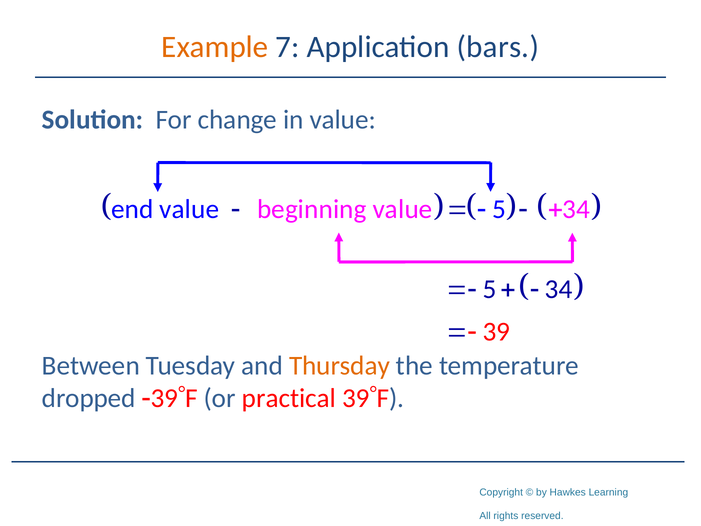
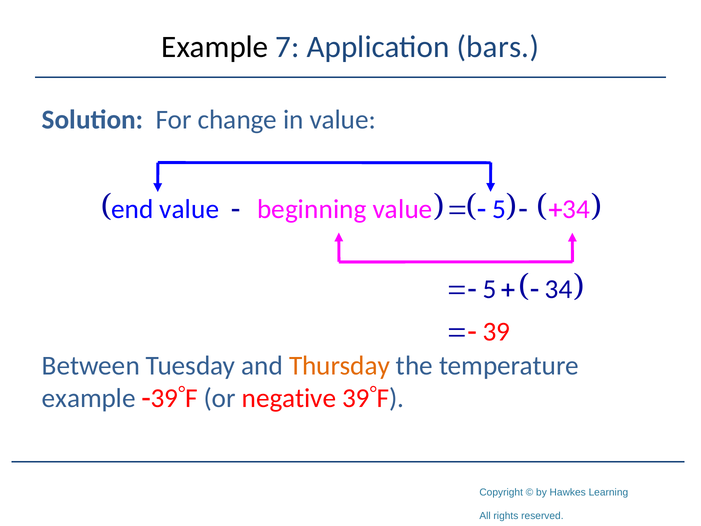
Example at (215, 47) colour: orange -> black
dropped at (89, 398): dropped -> example
practical: practical -> negative
